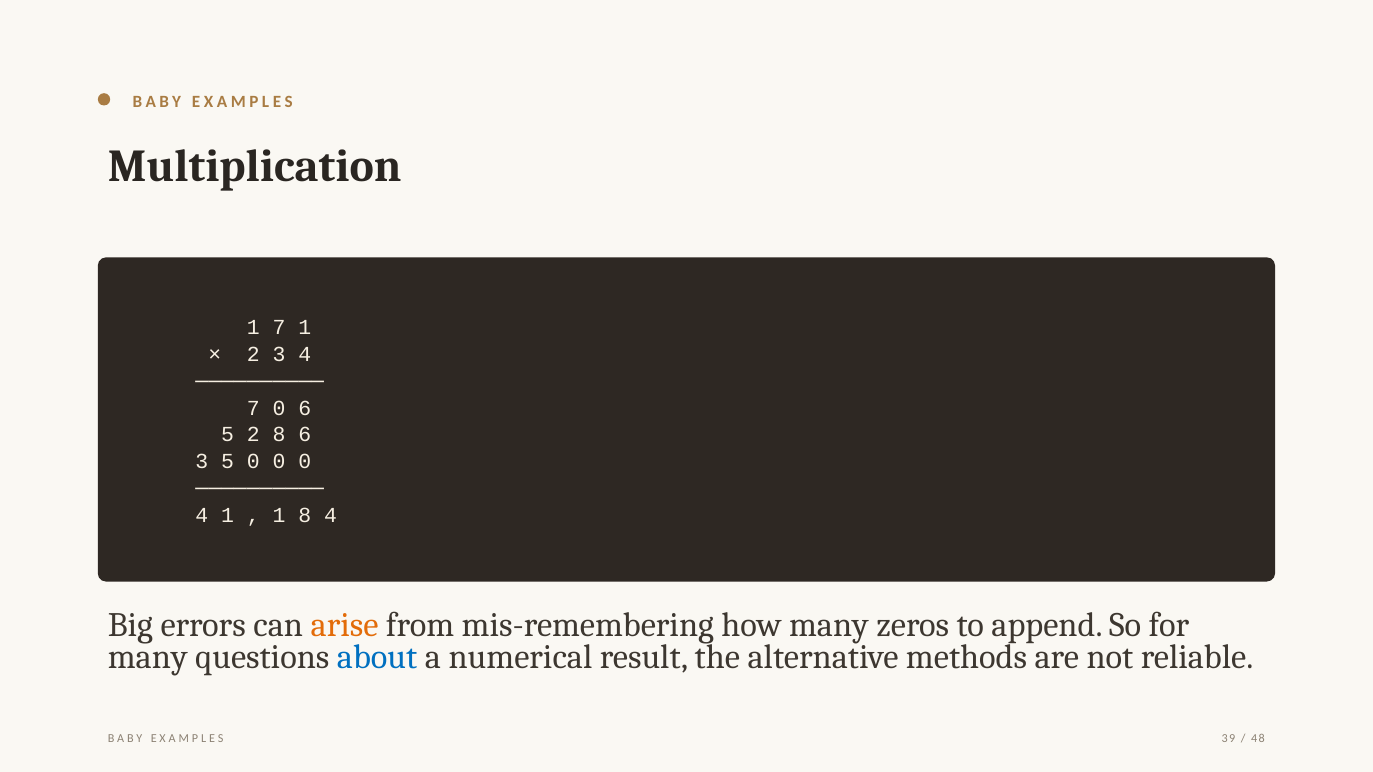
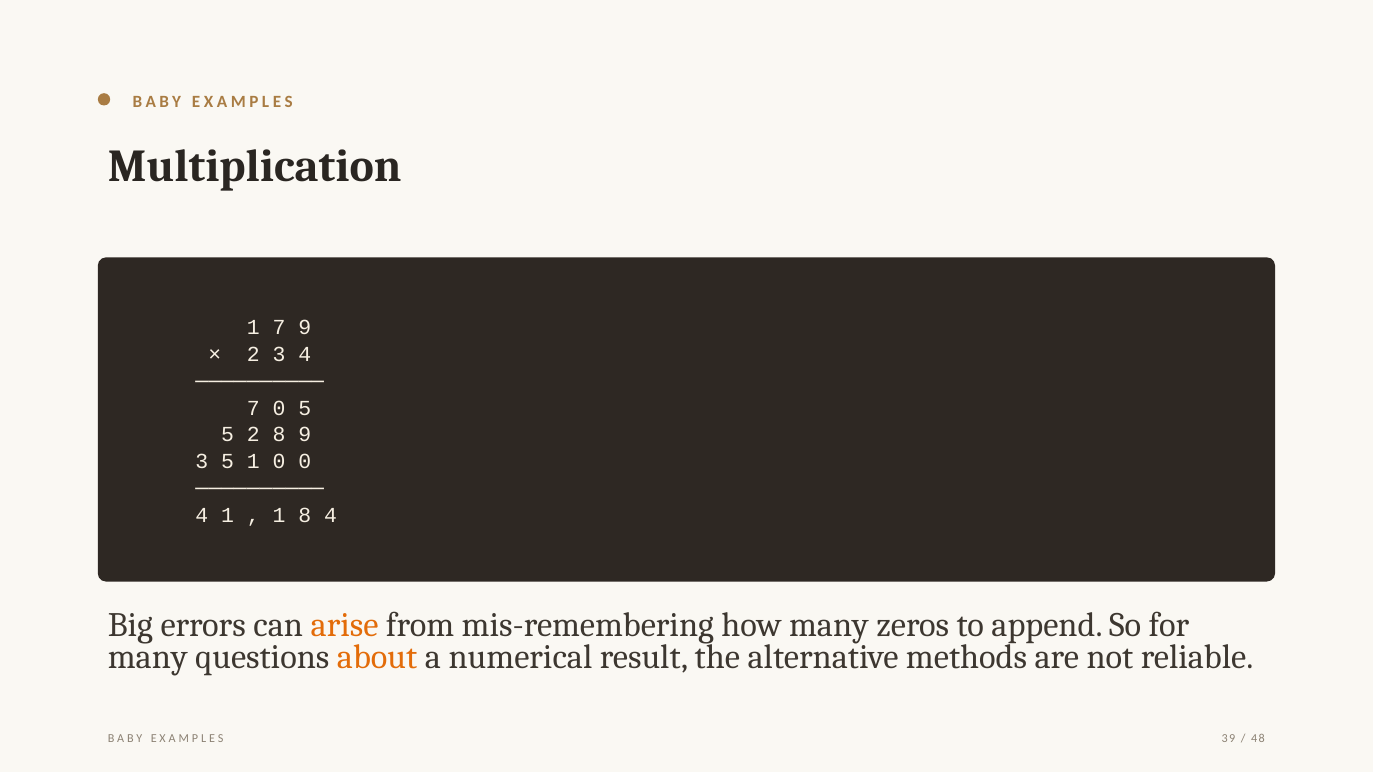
7 1: 1 -> 9
0 6: 6 -> 5
8 6: 6 -> 9
5 0: 0 -> 1
about colour: blue -> orange
